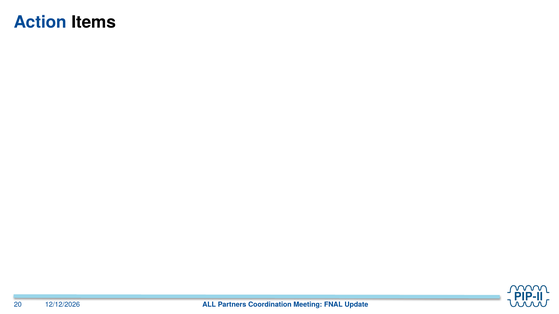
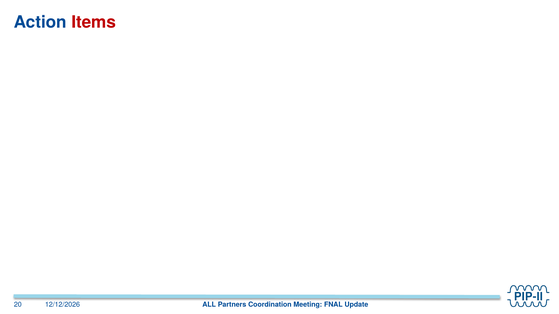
Items colour: black -> red
